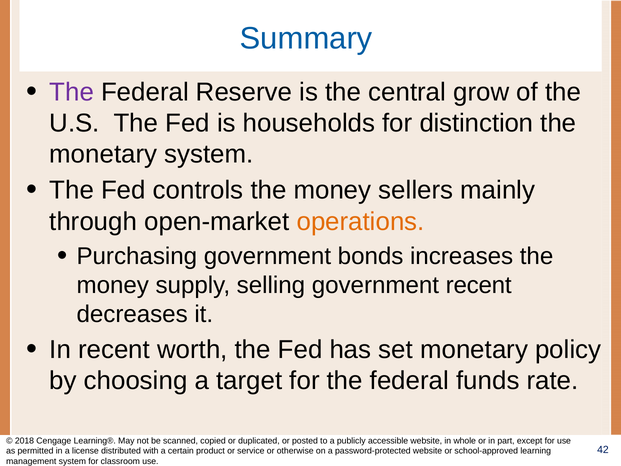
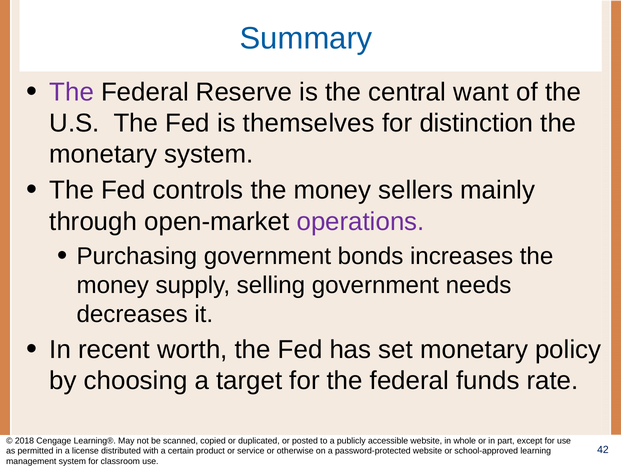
grow: grow -> want
households: households -> themselves
operations colour: orange -> purple
government recent: recent -> needs
